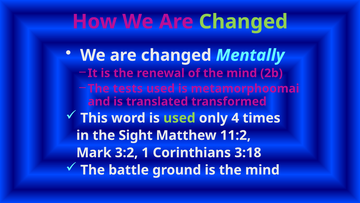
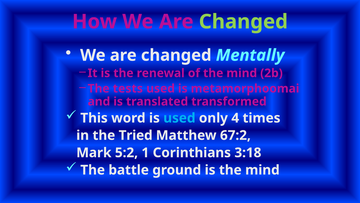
used at (179, 118) colour: light green -> light blue
Sight: Sight -> Tried
11:2: 11:2 -> 67:2
3:2: 3:2 -> 5:2
